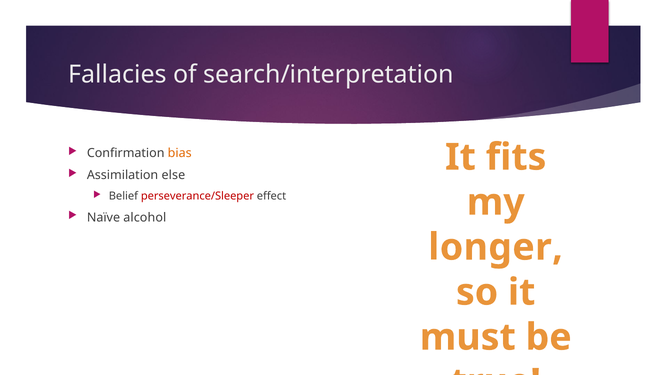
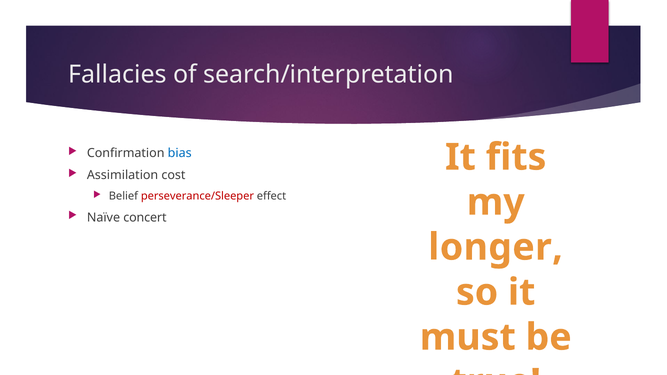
bias colour: orange -> blue
else: else -> cost
alcohol: alcohol -> concert
